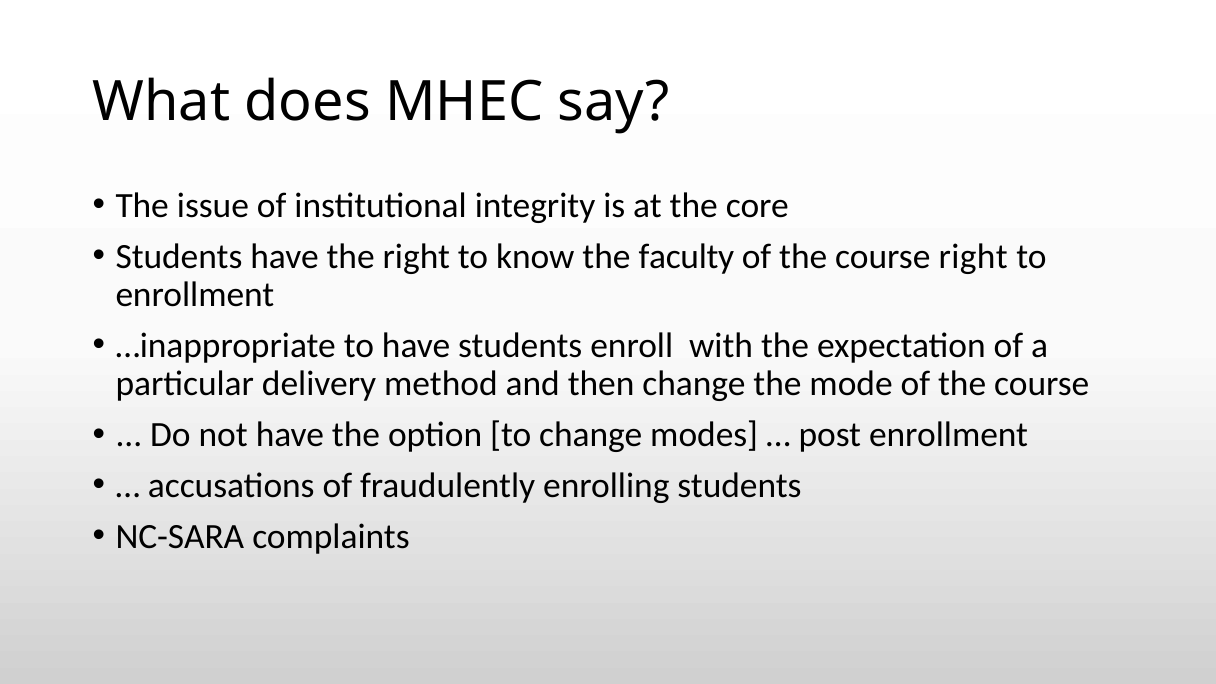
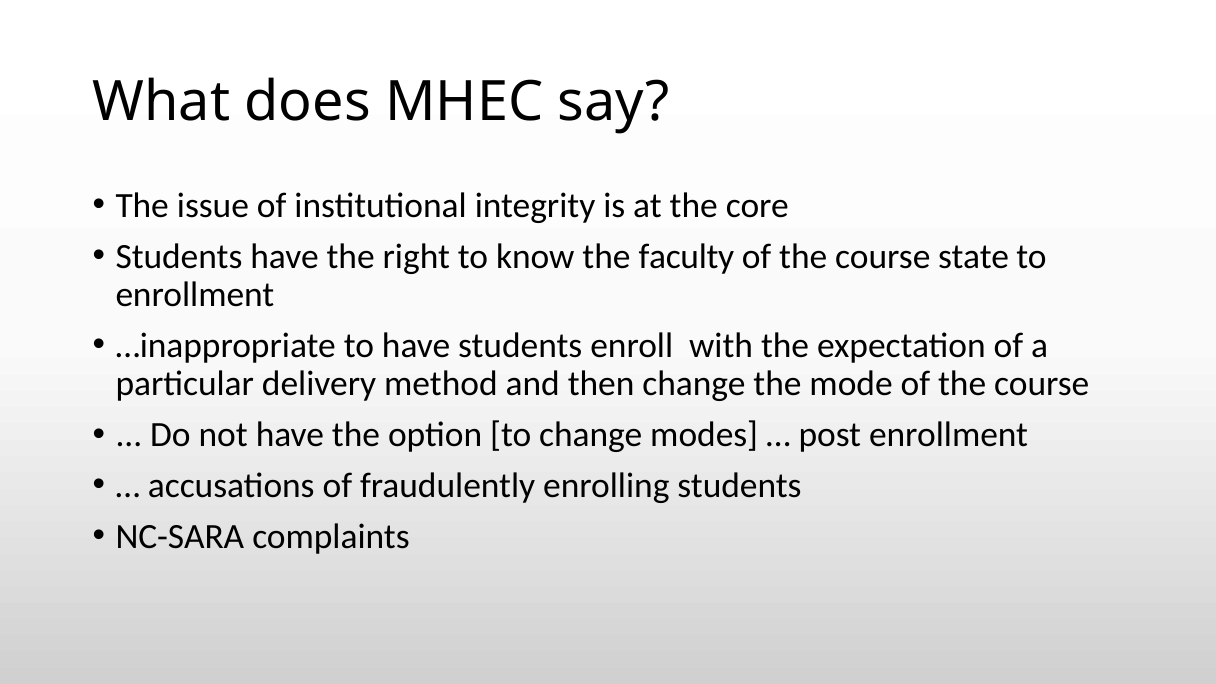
course right: right -> state
